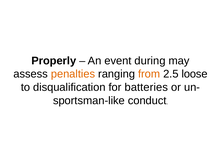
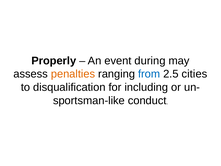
from colour: orange -> blue
loose: loose -> cities
batteries: batteries -> including
